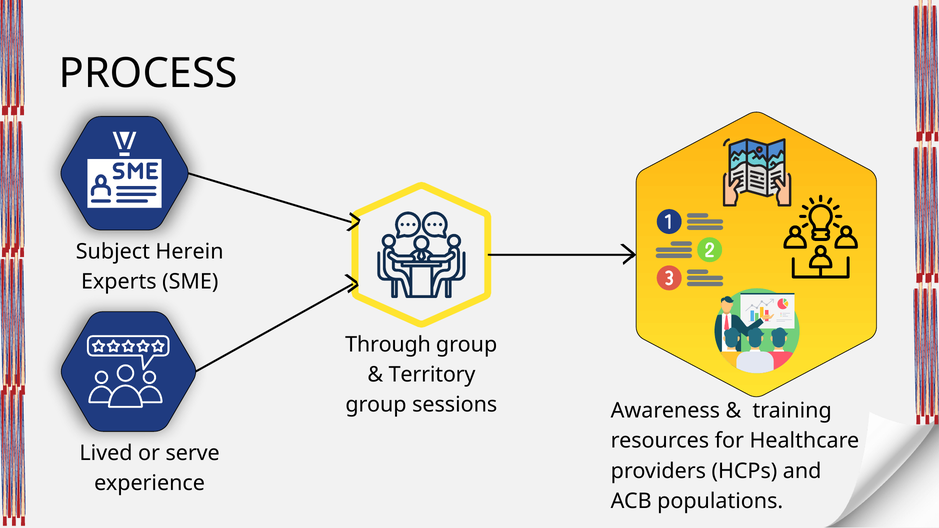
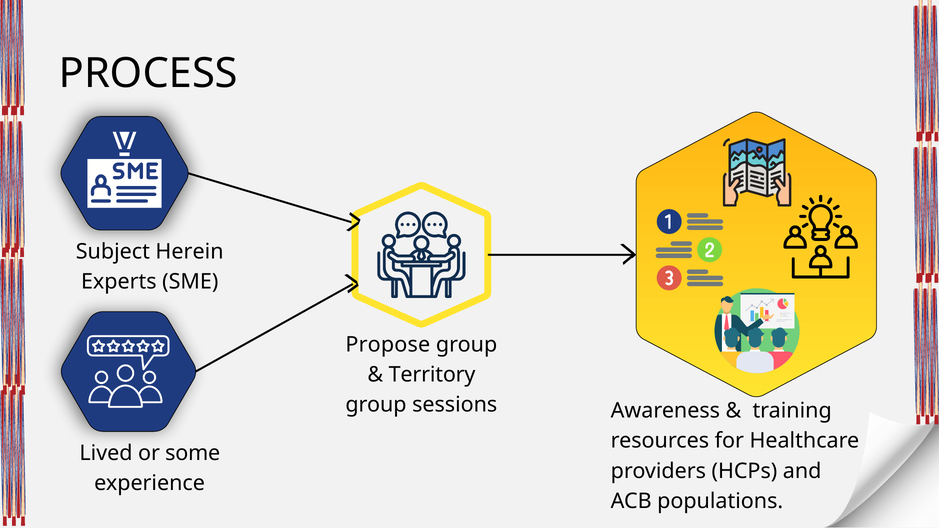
Through: Through -> Propose
serve: serve -> some
